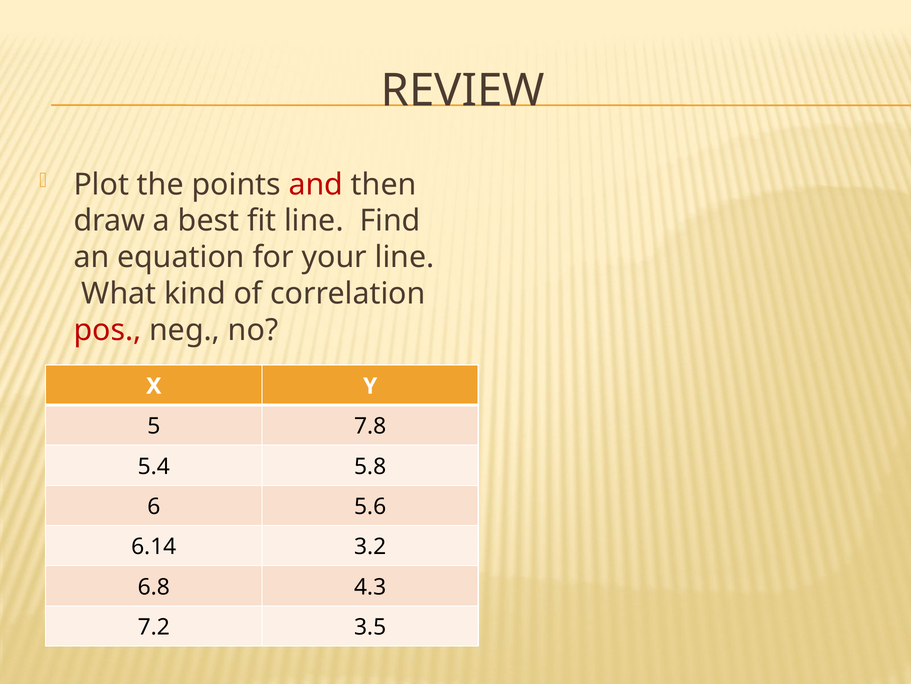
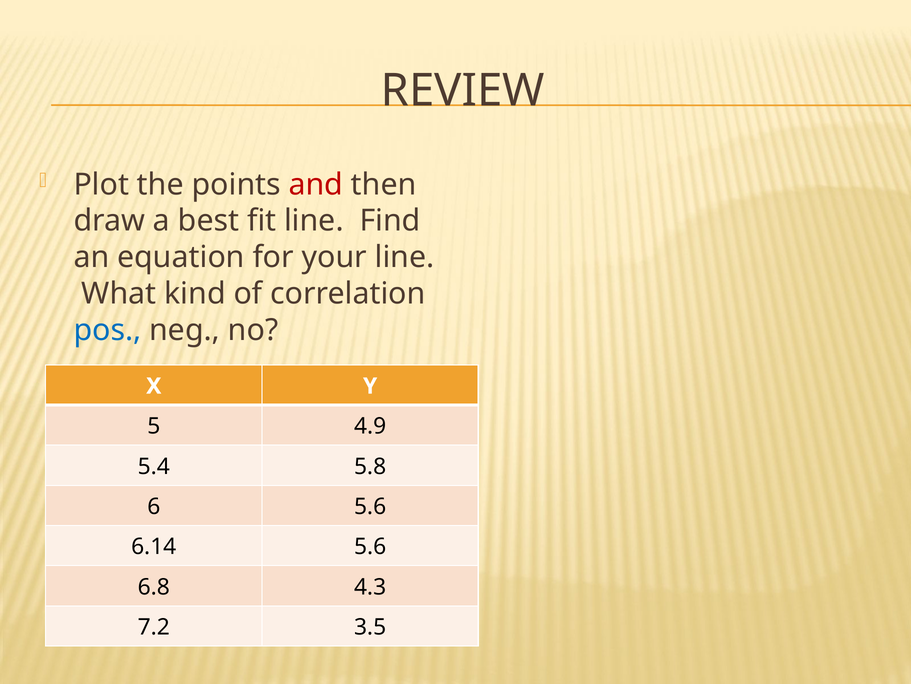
pos colour: red -> blue
7.8: 7.8 -> 4.9
6.14 3.2: 3.2 -> 5.6
